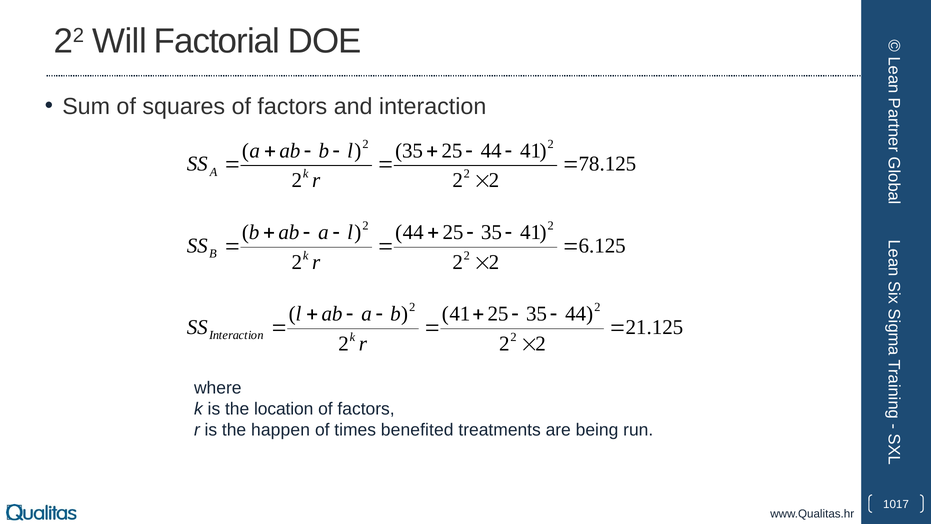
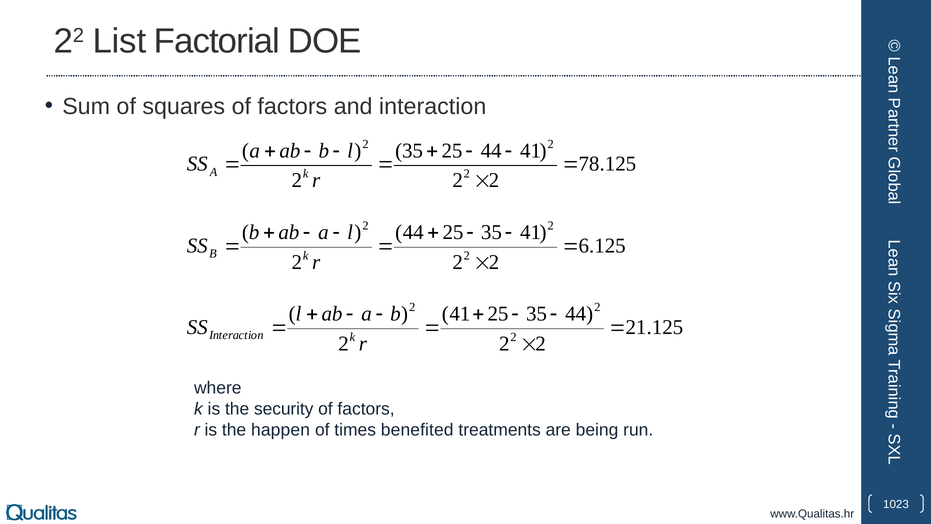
Will: Will -> List
location: location -> security
1017: 1017 -> 1023
